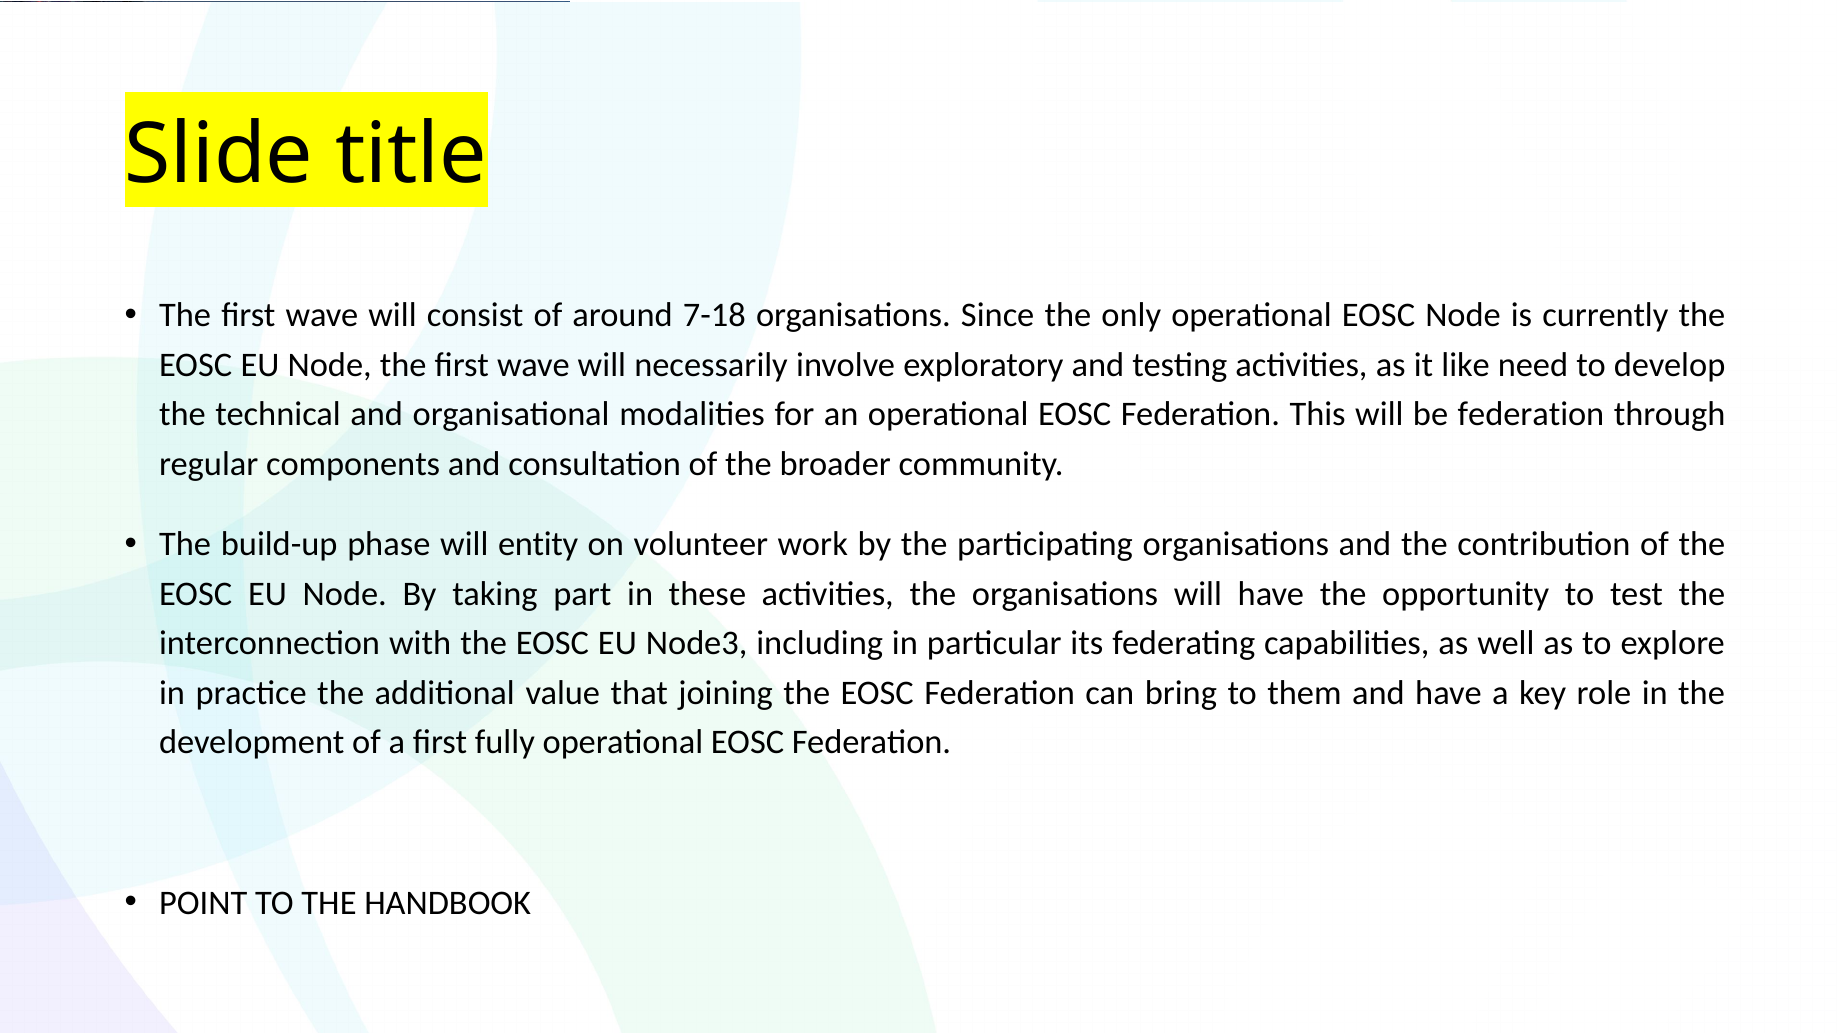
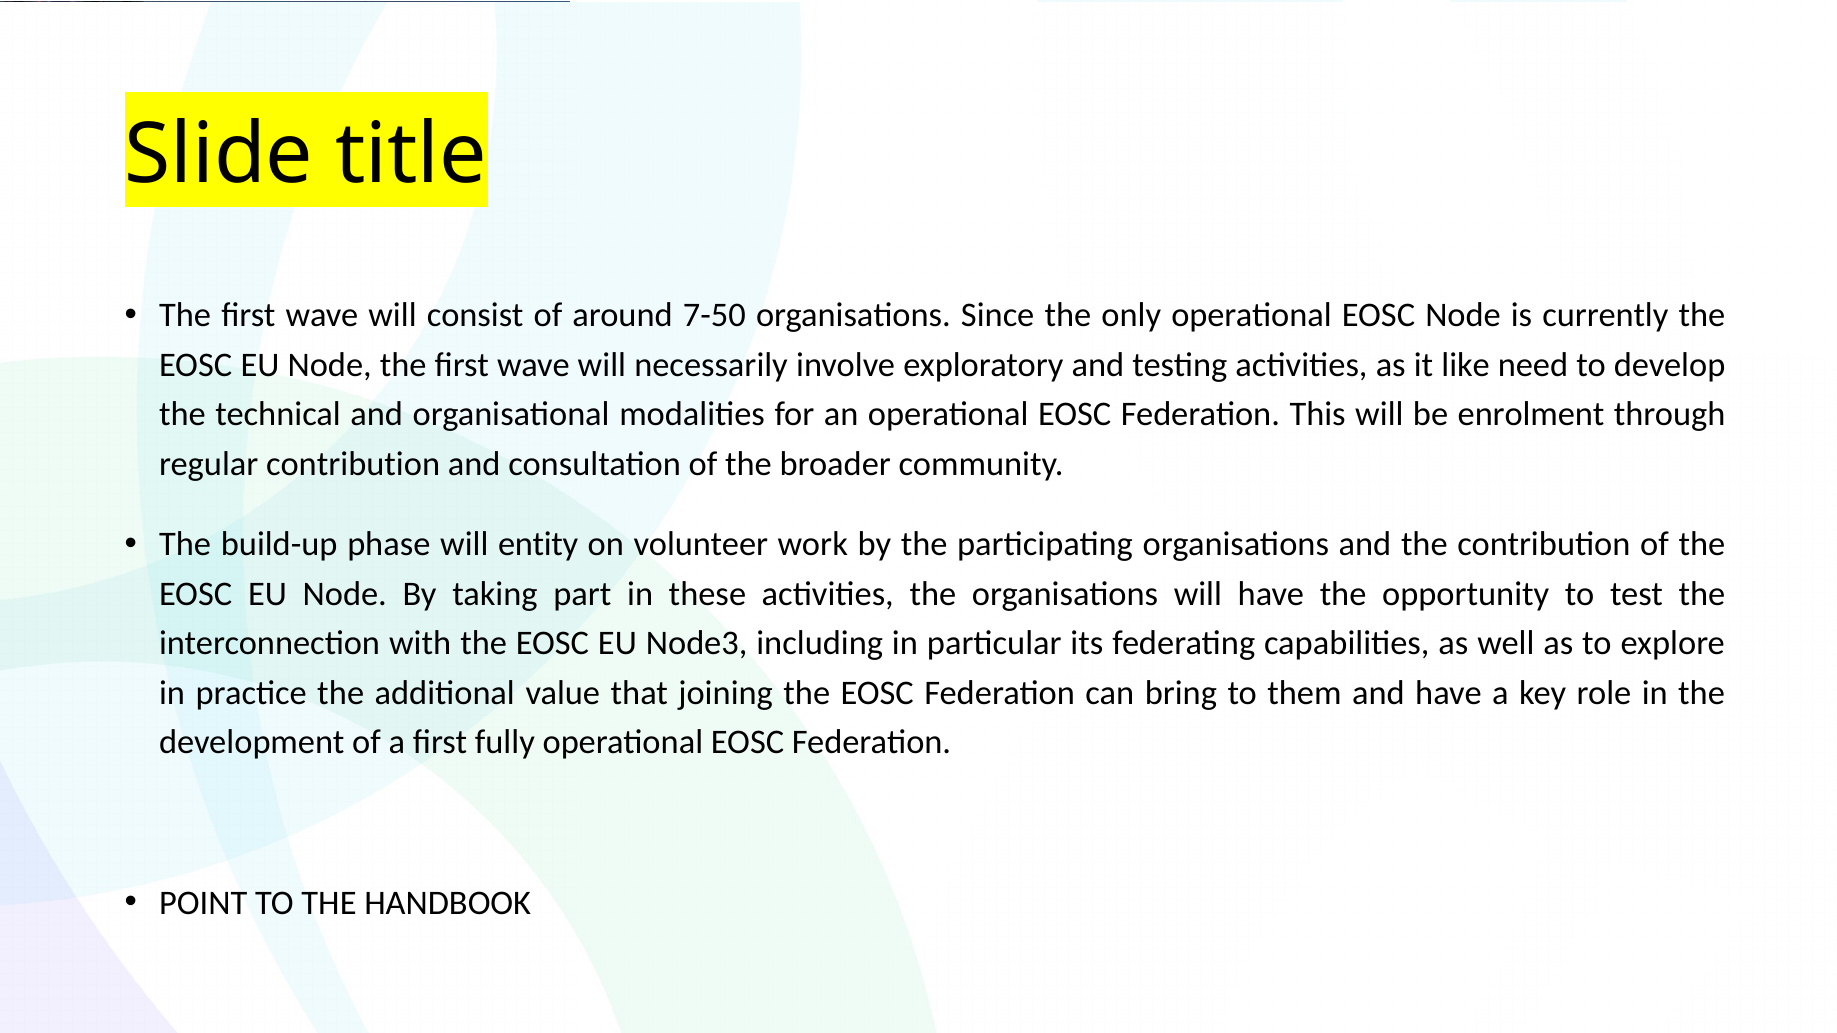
7-18: 7-18 -> 7-50
be federation: federation -> enrolment
regular components: components -> contribution
